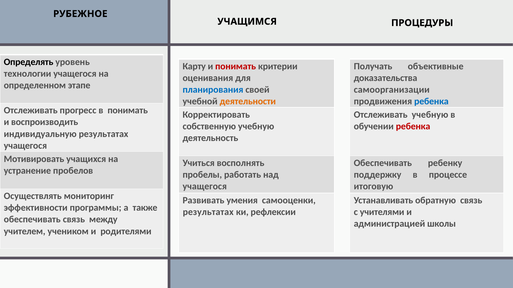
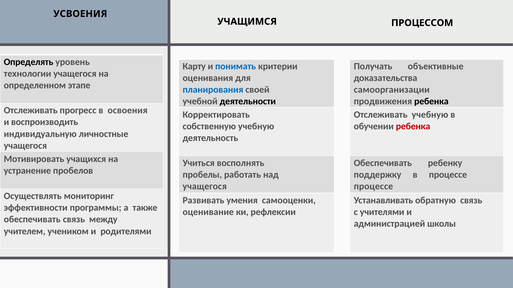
РУБЕЖНОЕ: РУБЕЖНОЕ -> УСВОЕНИЯ
ПРОЦЕДУРЫ: ПРОЦЕДУРЫ -> ПРОЦЕССОМ
понимать at (236, 66) colour: red -> blue
ребенка at (431, 102) colour: blue -> black
деятельности colour: orange -> black
в понимать: понимать -> освоения
индивидуальную результатах: результатах -> личностные
итоговую at (373, 187): итоговую -> процессе
результатах at (208, 212): результатах -> оценивание
